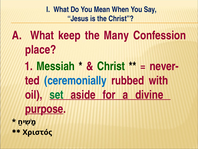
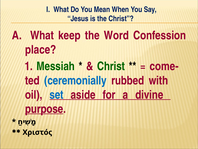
Many: Many -> Word
never-: never- -> come-
set colour: green -> blue
